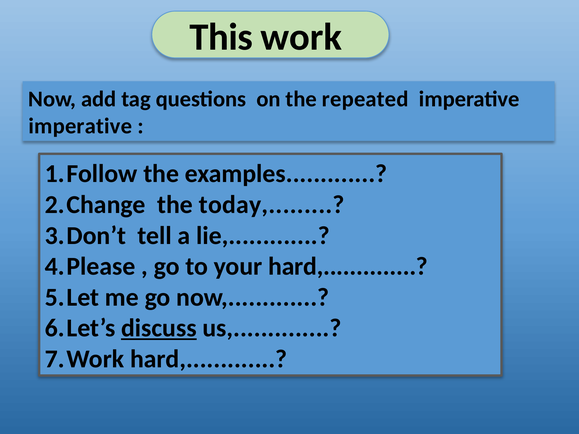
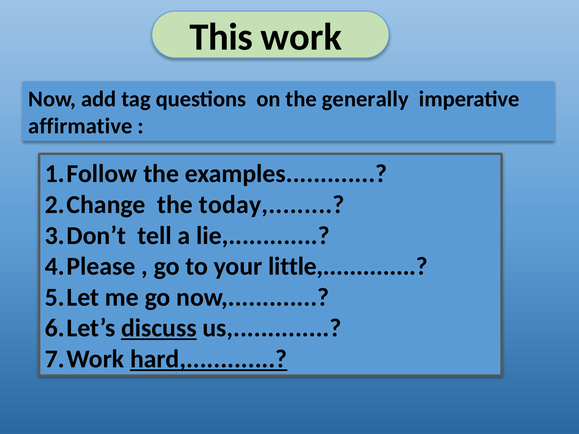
repeated: repeated -> generally
imperative at (80, 126): imperative -> affirmative
your hard: hard -> little
hard at (209, 359) underline: none -> present
